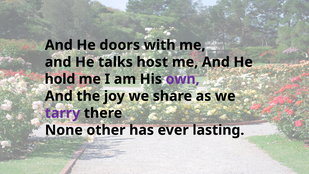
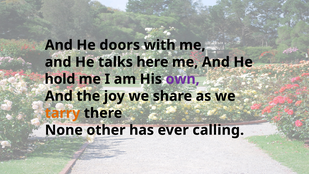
host: host -> here
tarry colour: purple -> orange
lasting: lasting -> calling
